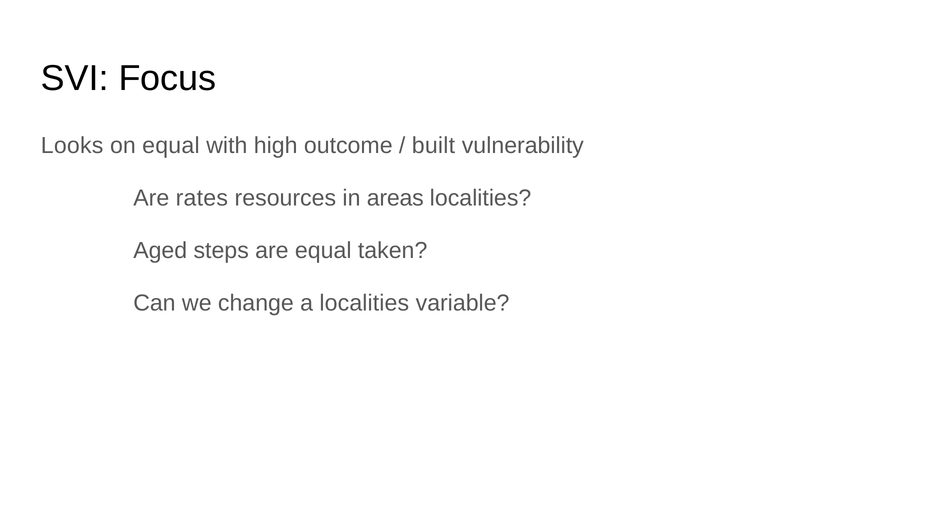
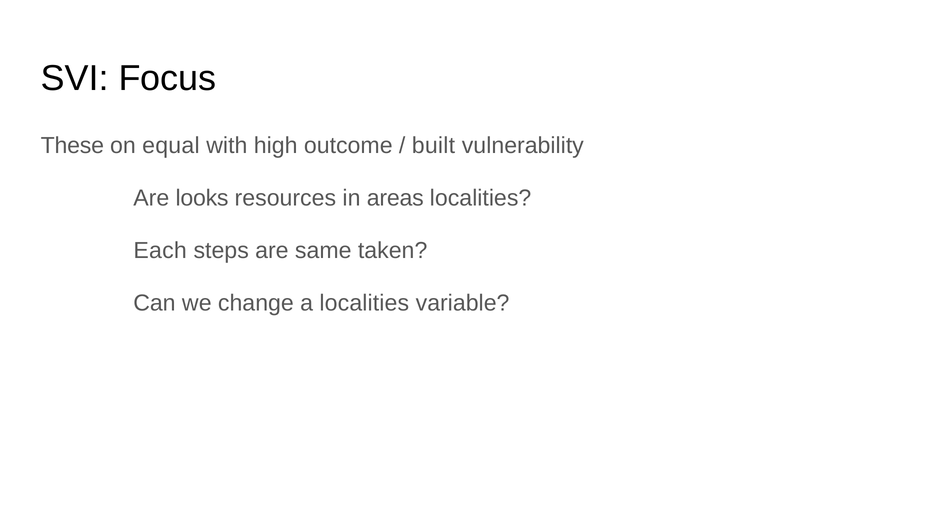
Looks: Looks -> These
rates: rates -> looks
Aged: Aged -> Each
are equal: equal -> same
